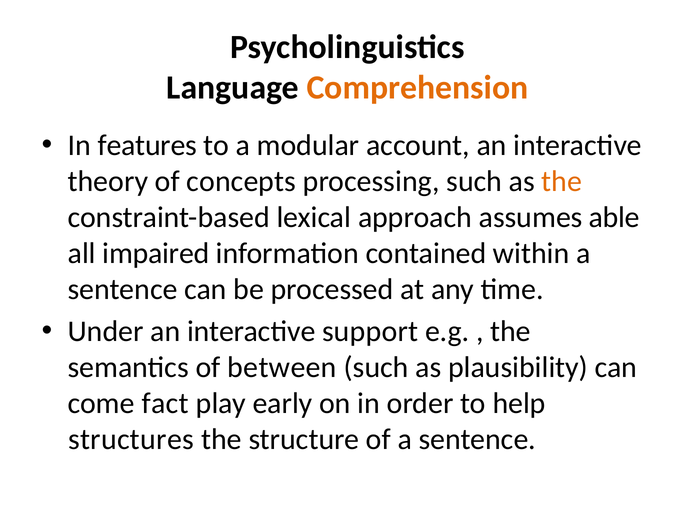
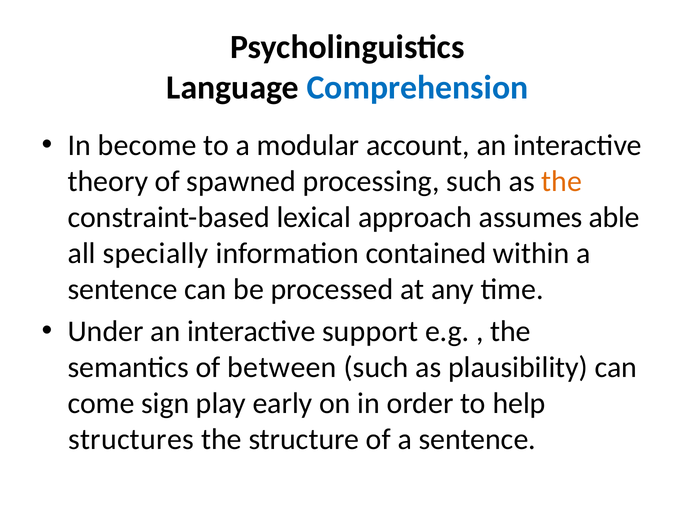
Comprehension colour: orange -> blue
features: features -> become
concepts: concepts -> spawned
impaired: impaired -> specially
fact: fact -> sign
